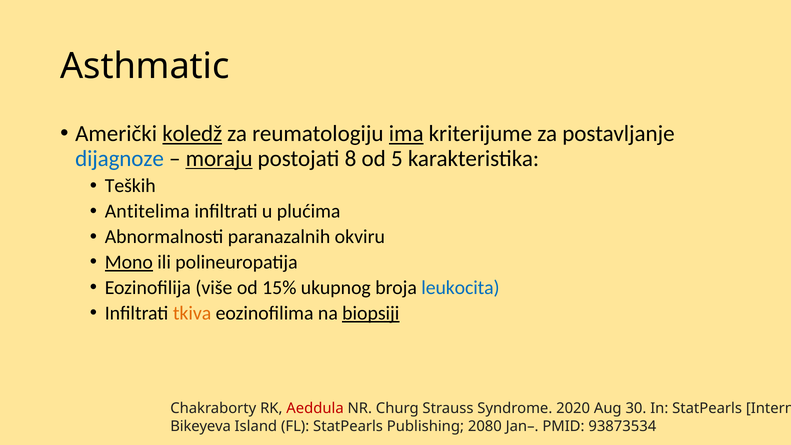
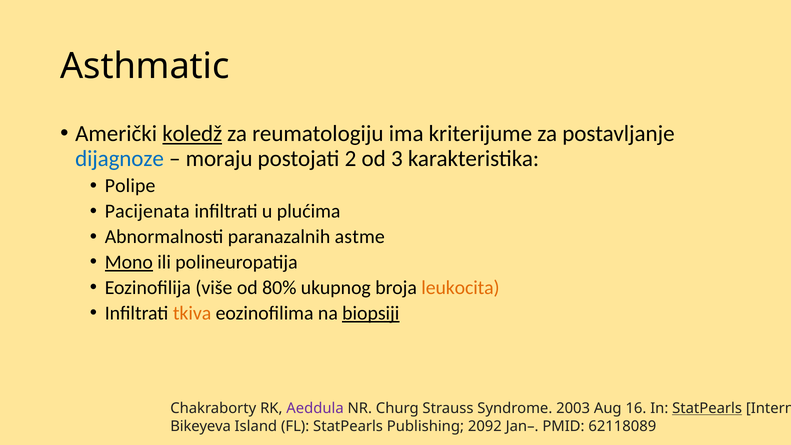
ima underline: present -> none
moraju underline: present -> none
8: 8 -> 2
5: 5 -> 3
Teških: Teških -> Polipe
Antitelima: Antitelima -> Pacijenata
okviru: okviru -> astme
15%: 15% -> 80%
leukocita colour: blue -> orange
Aeddula colour: red -> purple
2020: 2020 -> 2003
30: 30 -> 16
StatPearls at (707, 408) underline: none -> present
2080: 2080 -> 2092
93873534: 93873534 -> 62118089
